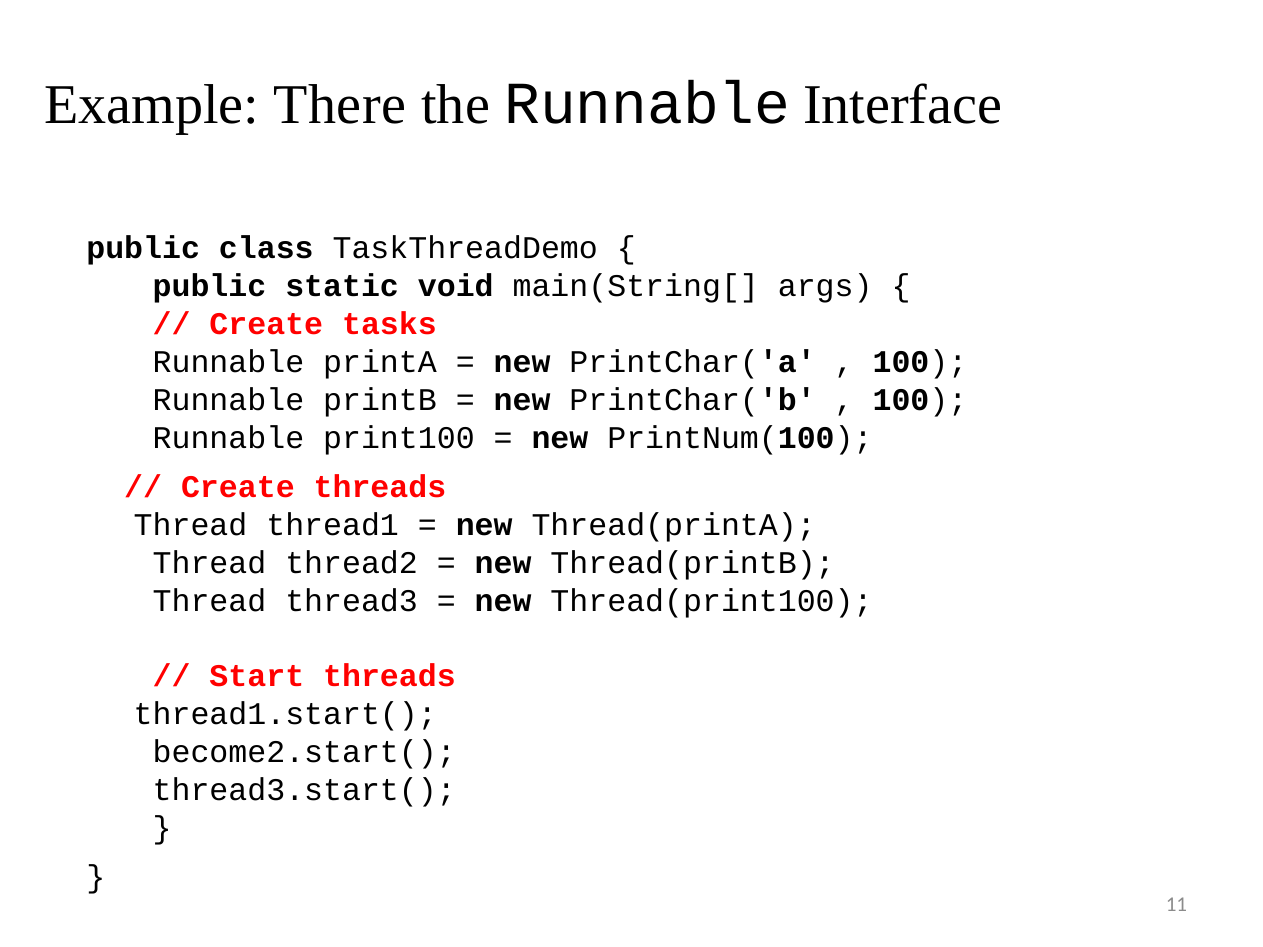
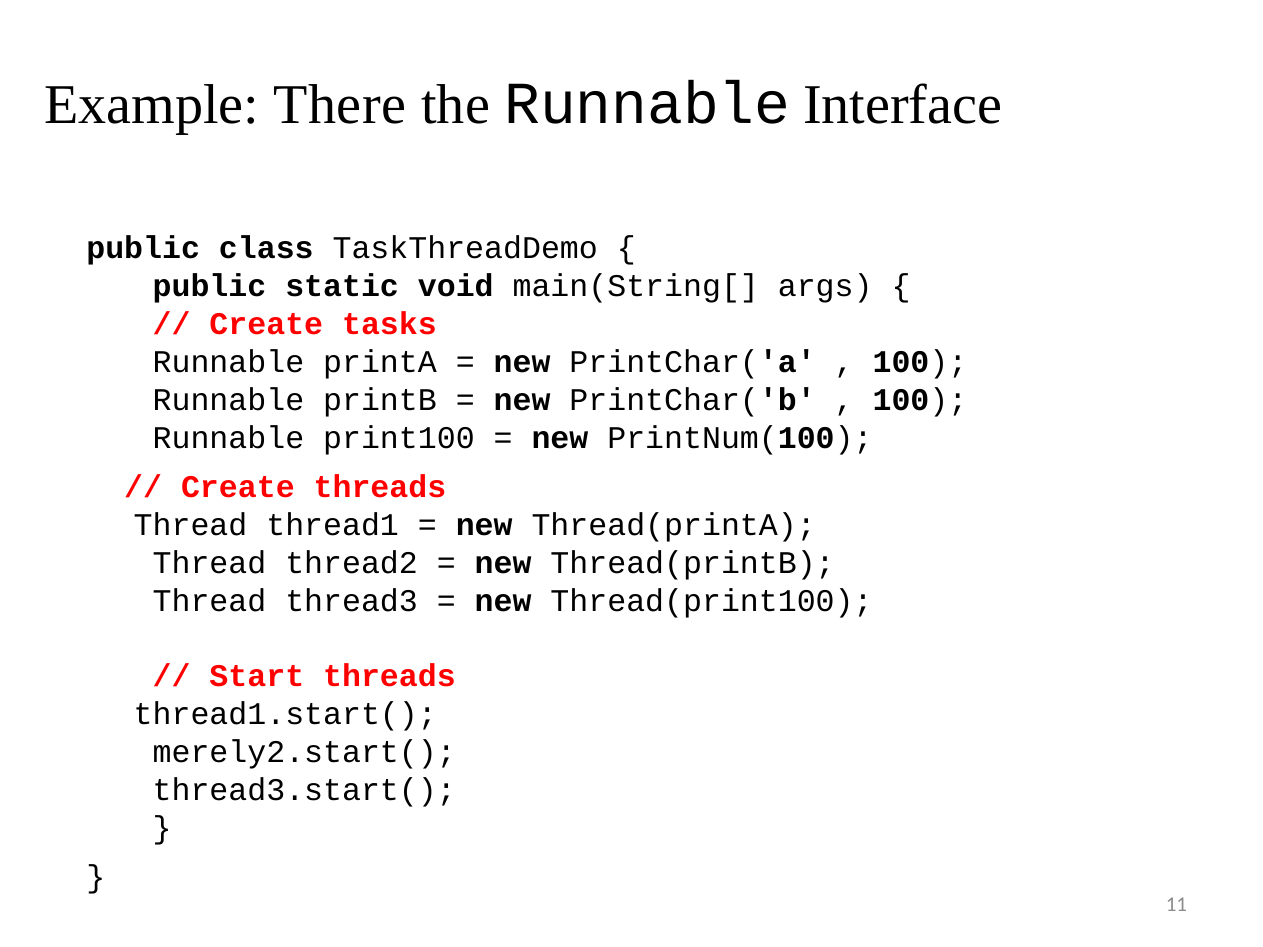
become2.start(: become2.start( -> merely2.start(
